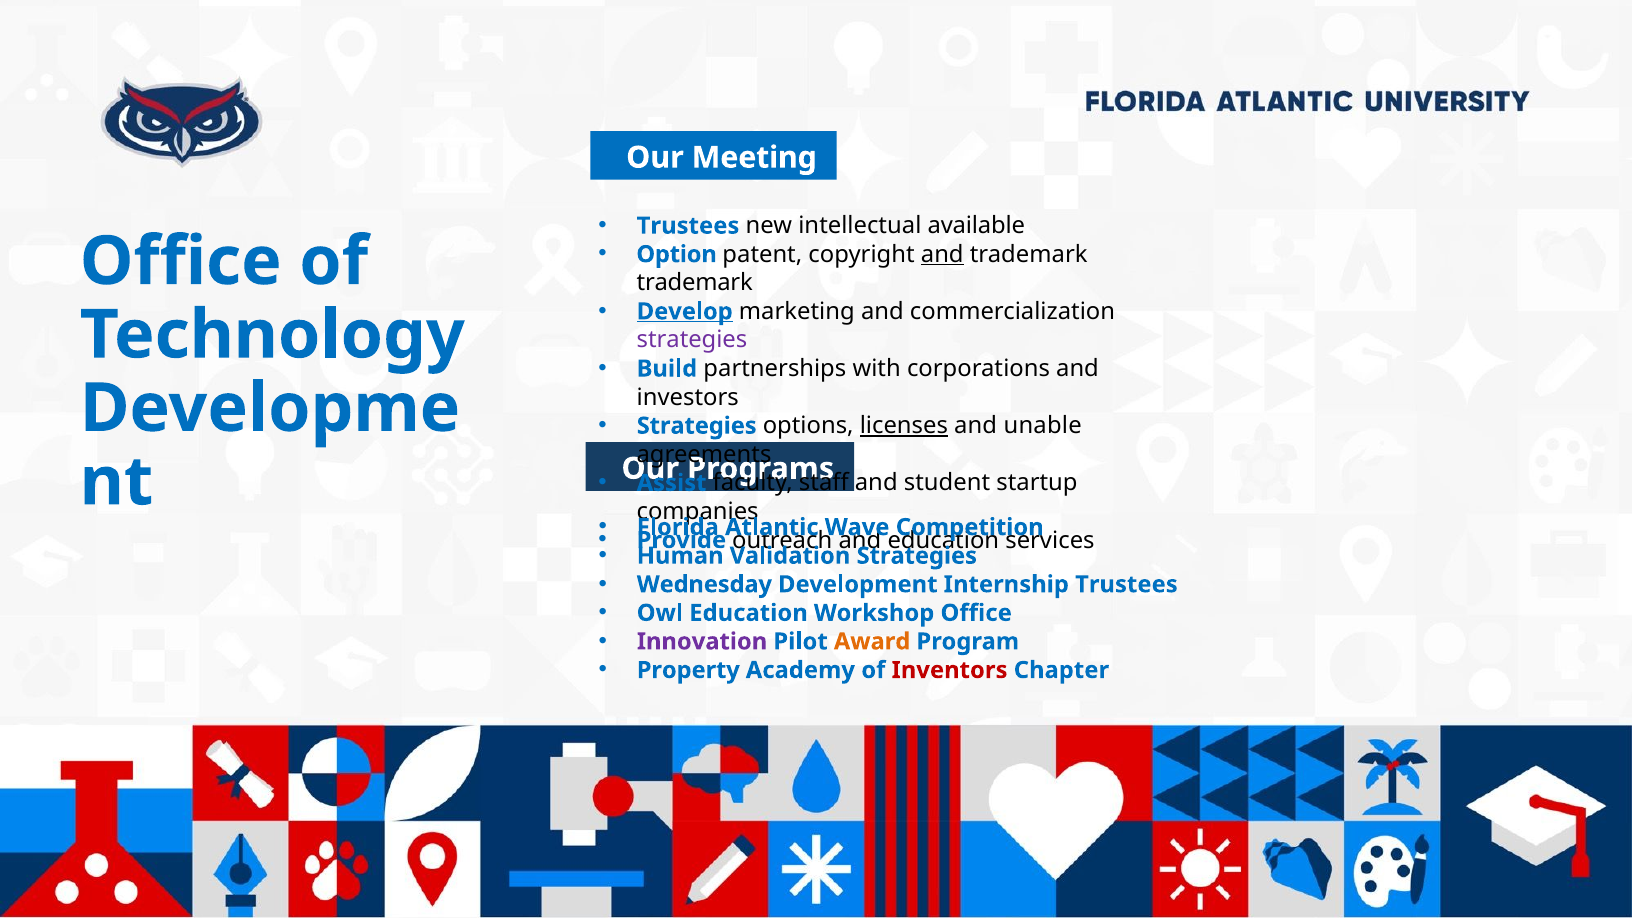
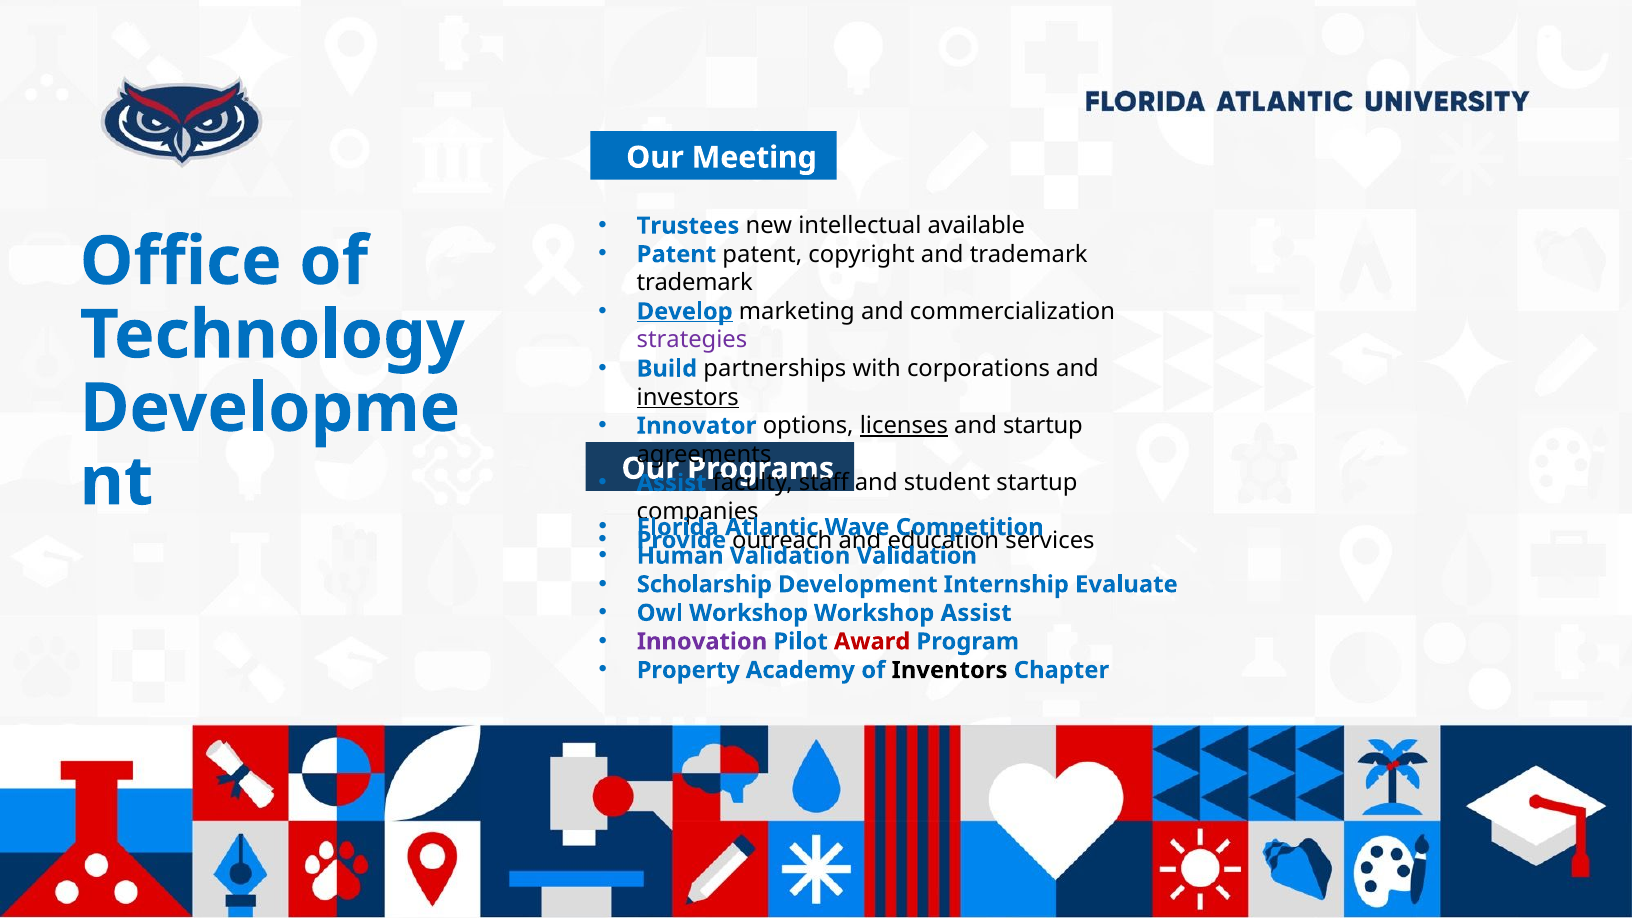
Option at (677, 254): Option -> Patent
and at (942, 254) underline: present -> none
investors underline: none -> present
Strategies at (697, 426): Strategies -> Innovator
and unable: unable -> startup
Validation Strategies: Strategies -> Validation
Wednesday: Wednesday -> Scholarship
Internship Trustees: Trustees -> Evaluate
Owl Education: Education -> Workshop
Workshop Office: Office -> Assist
Award colour: orange -> red
Inventors colour: red -> black
